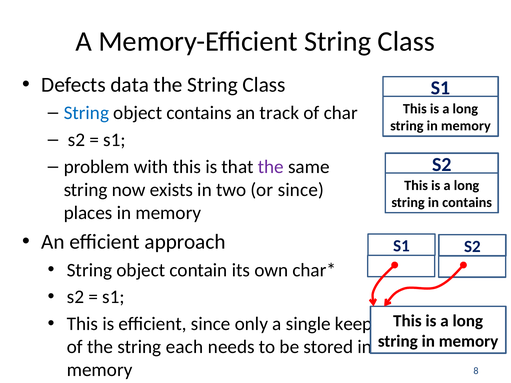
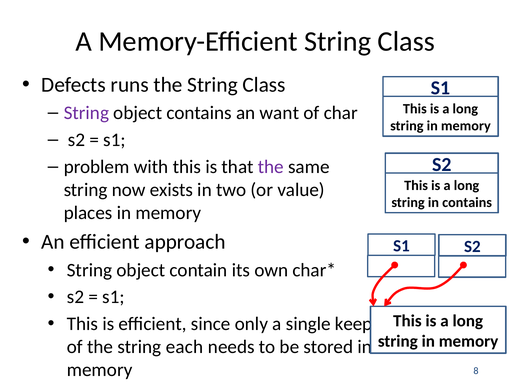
data: data -> runs
String at (86, 113) colour: blue -> purple
track: track -> want
or since: since -> value
